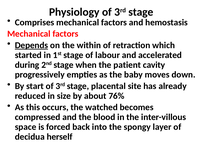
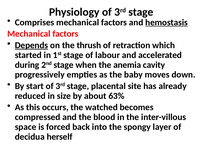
hemostasis underline: none -> present
within: within -> thrush
patient: patient -> anemia
76%: 76% -> 63%
